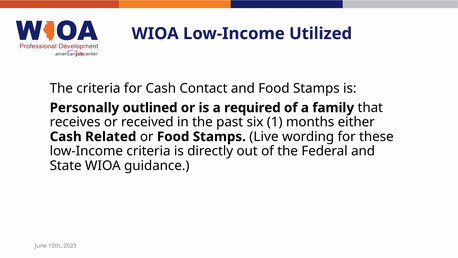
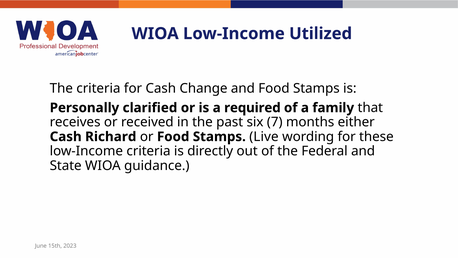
Contact: Contact -> Change
outlined: outlined -> clarified
1: 1 -> 7
Related: Related -> Richard
